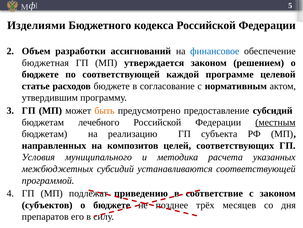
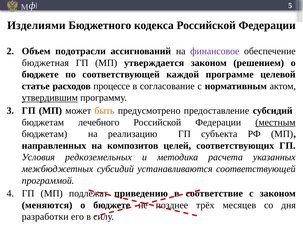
разработки: разработки -> подотрасли
финансовое colour: blue -> purple
расходов бюджете: бюджете -> процессе
утвердившим underline: none -> present
муниципального: муниципального -> редкоземельных
субъектов: субъектов -> меняются
препаратов: препаратов -> разработки
